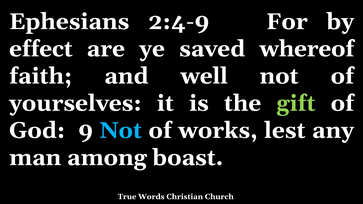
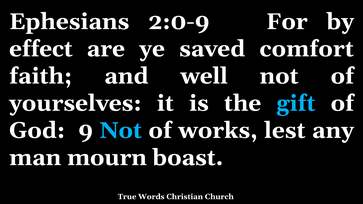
2:4-9: 2:4-9 -> 2:0-9
whereof: whereof -> comfort
gift colour: light green -> light blue
among: among -> mourn
